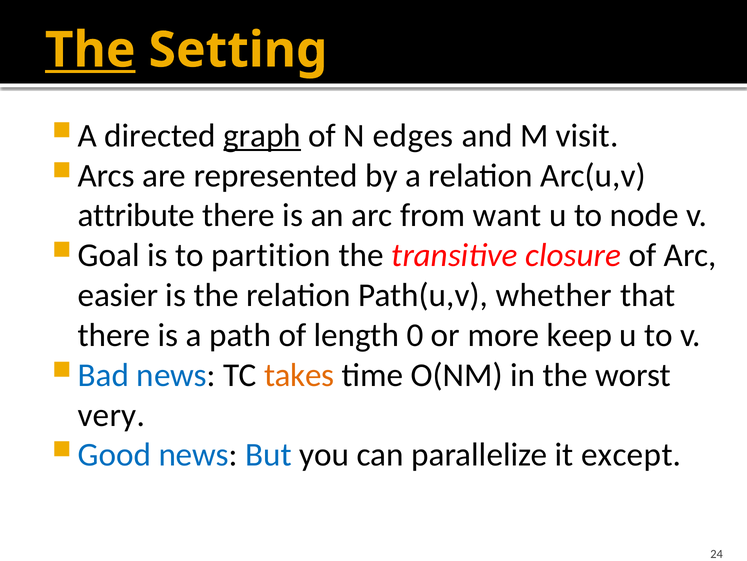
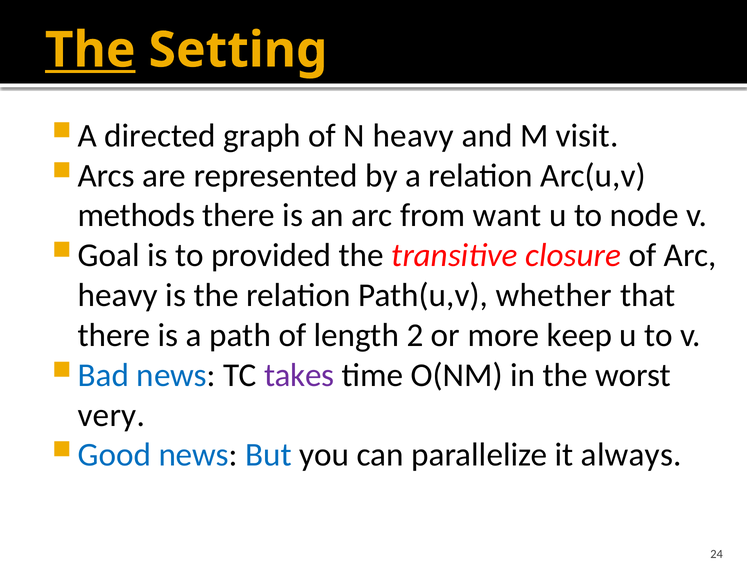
graph underline: present -> none
N edges: edges -> heavy
attribute: attribute -> methods
partition: partition -> provided
easier at (118, 295): easier -> heavy
0: 0 -> 2
takes colour: orange -> purple
except: except -> always
